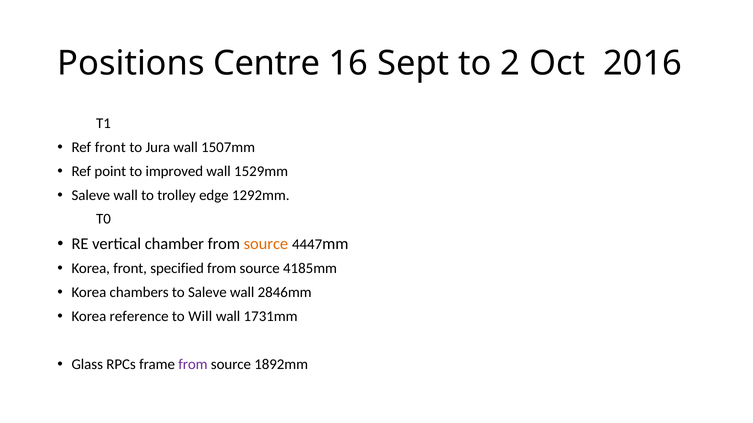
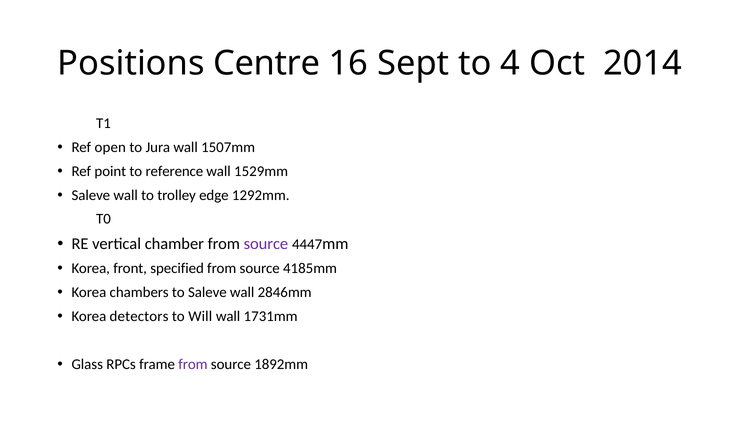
2: 2 -> 4
2016: 2016 -> 2014
Ref front: front -> open
improved: improved -> reference
source at (266, 244) colour: orange -> purple
reference: reference -> detectors
